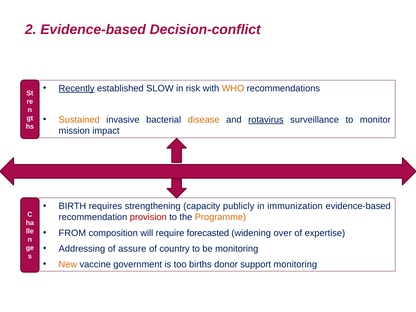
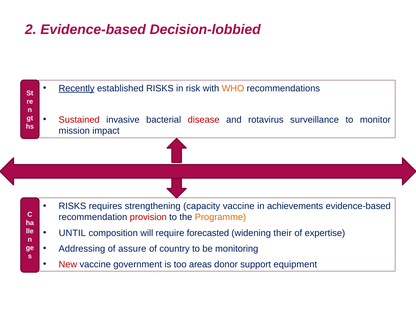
Decision-conflict: Decision-conflict -> Decision-lobbied
established SLOW: SLOW -> RISKS
Sustained colour: orange -> red
disease colour: orange -> red
rotavirus underline: present -> none
BIRTH at (72, 206): BIRTH -> RISKS
capacity publicly: publicly -> vaccine
immunization: immunization -> achievements
FROM: FROM -> UNTIL
over: over -> their
New colour: orange -> red
births: births -> areas
support monitoring: monitoring -> equipment
